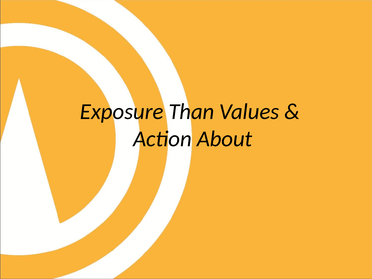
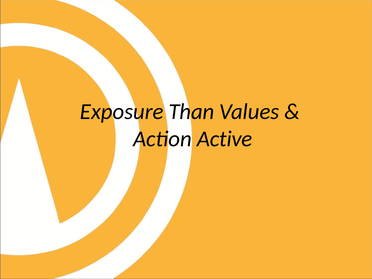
About: About -> Active
